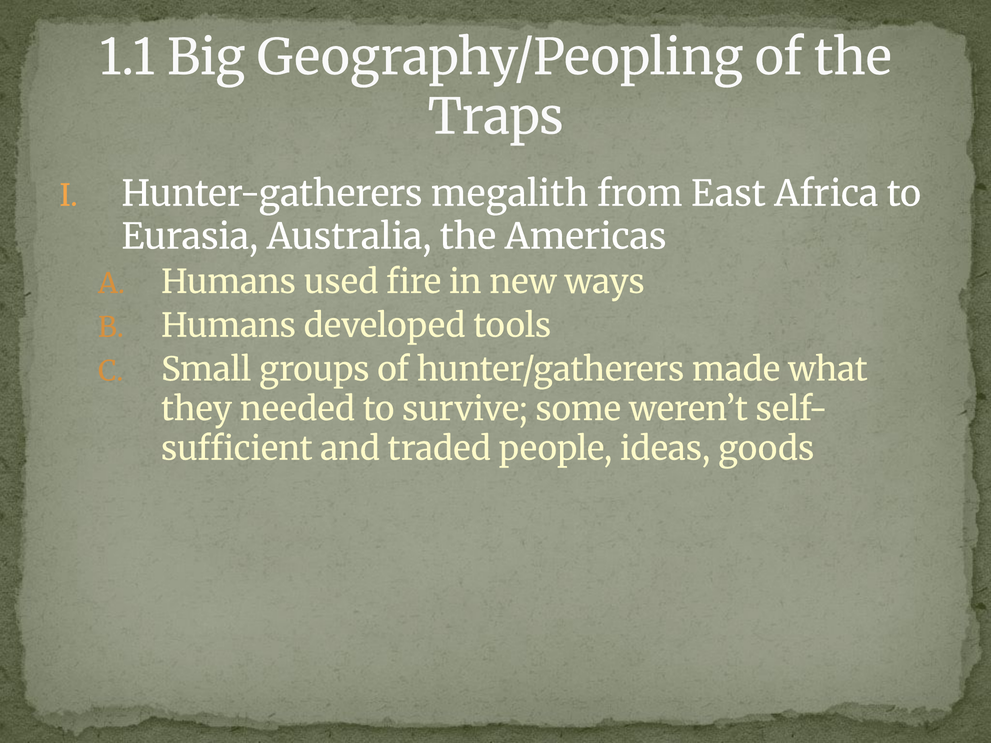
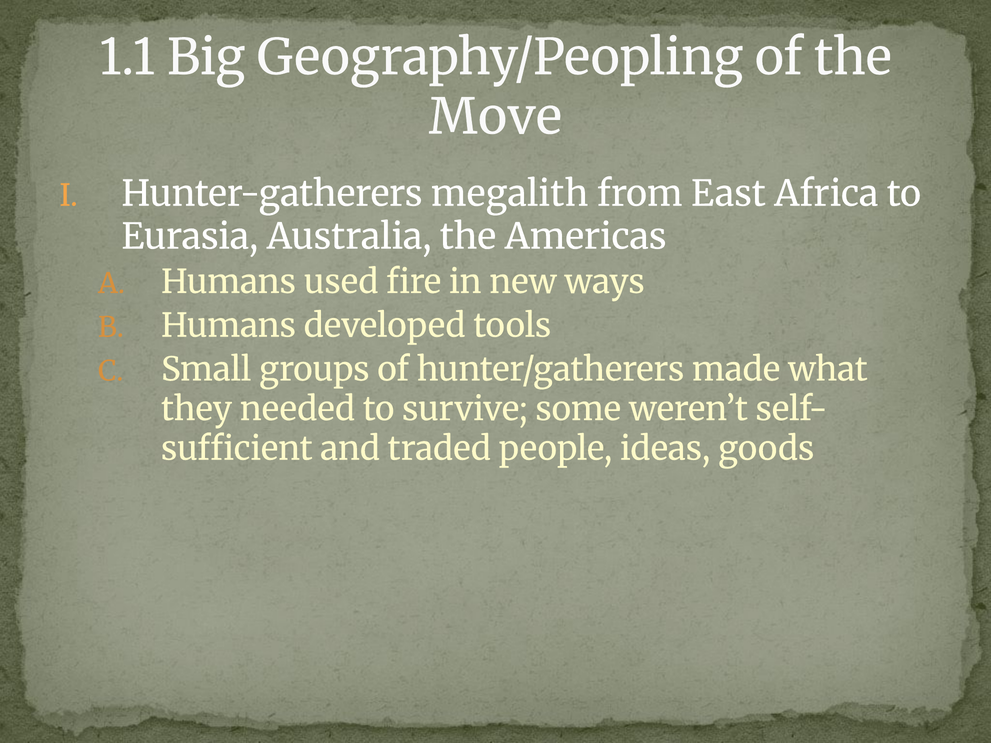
Traps: Traps -> Move
